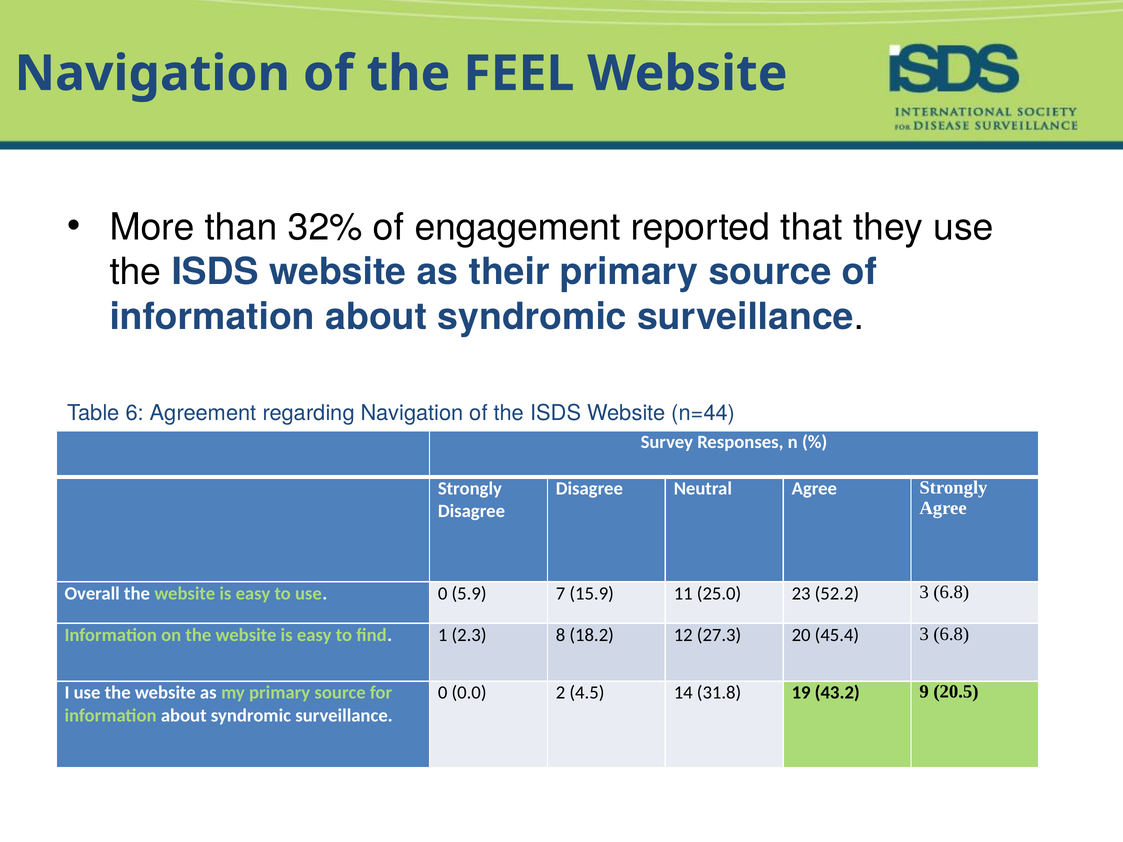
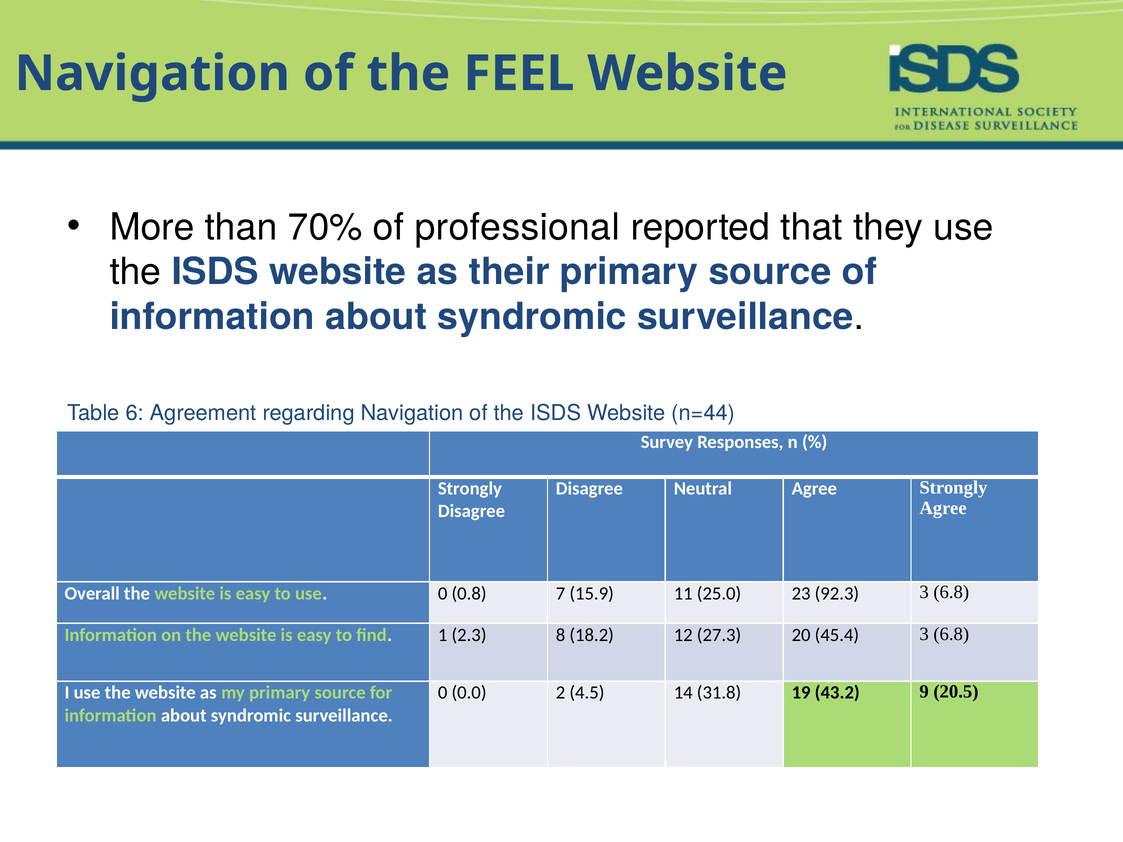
32%: 32% -> 70%
engagement: engagement -> professional
5.9: 5.9 -> 0.8
52.2: 52.2 -> 92.3
